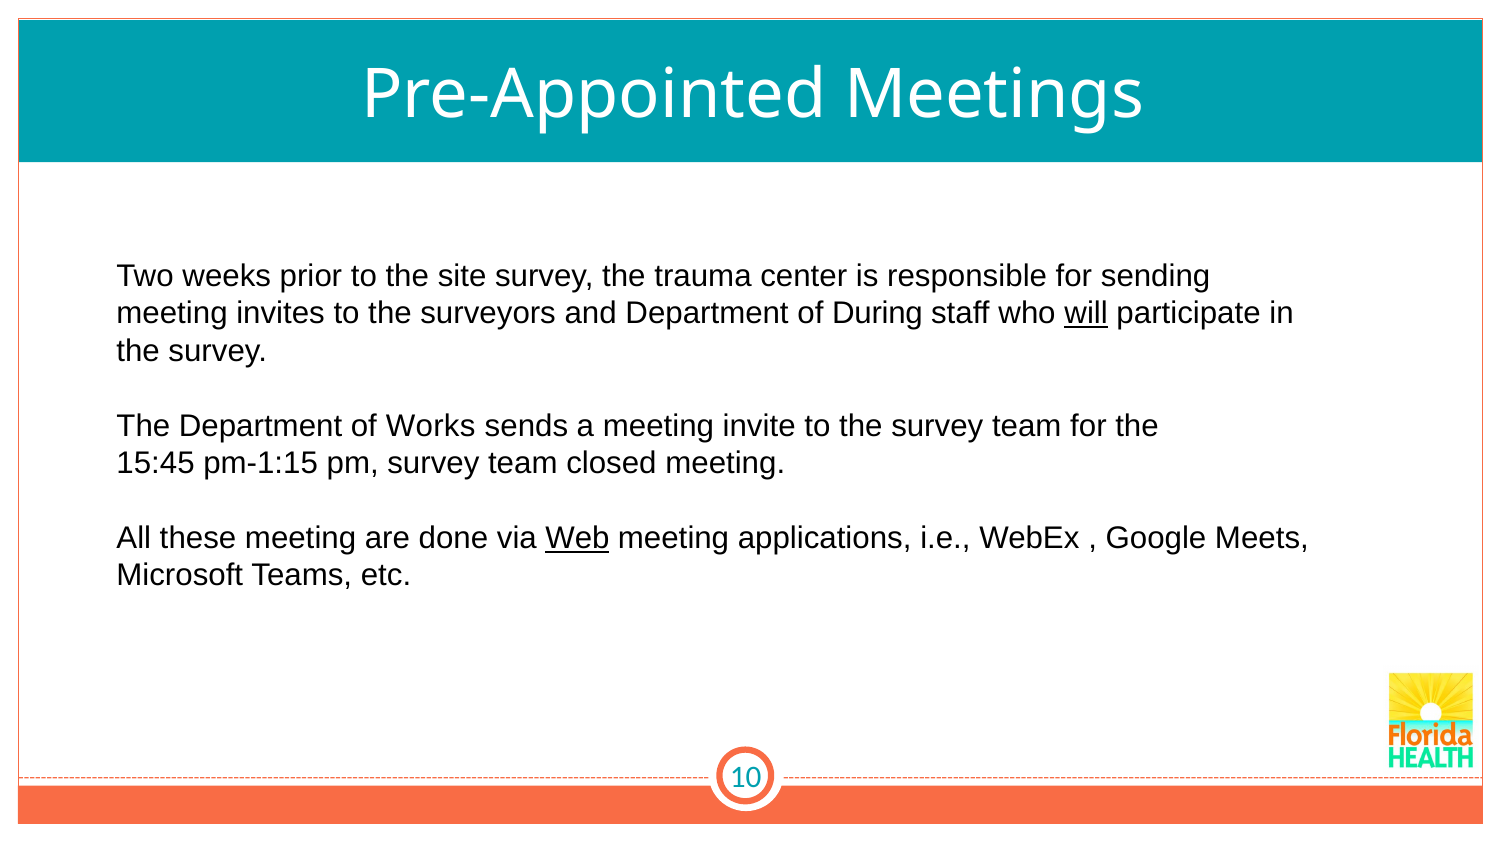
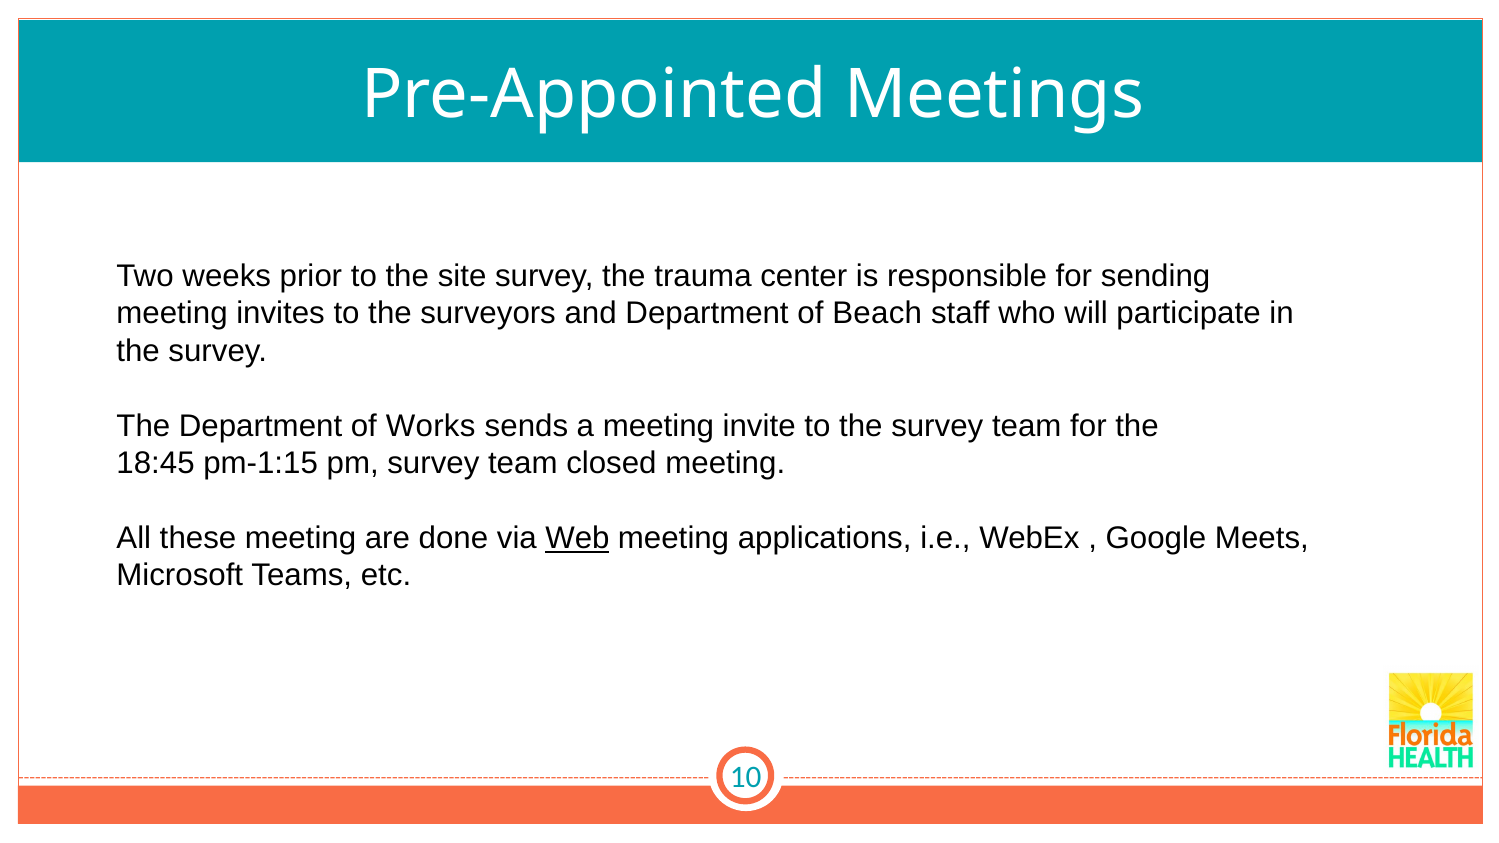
During: During -> Beach
will underline: present -> none
15:45: 15:45 -> 18:45
